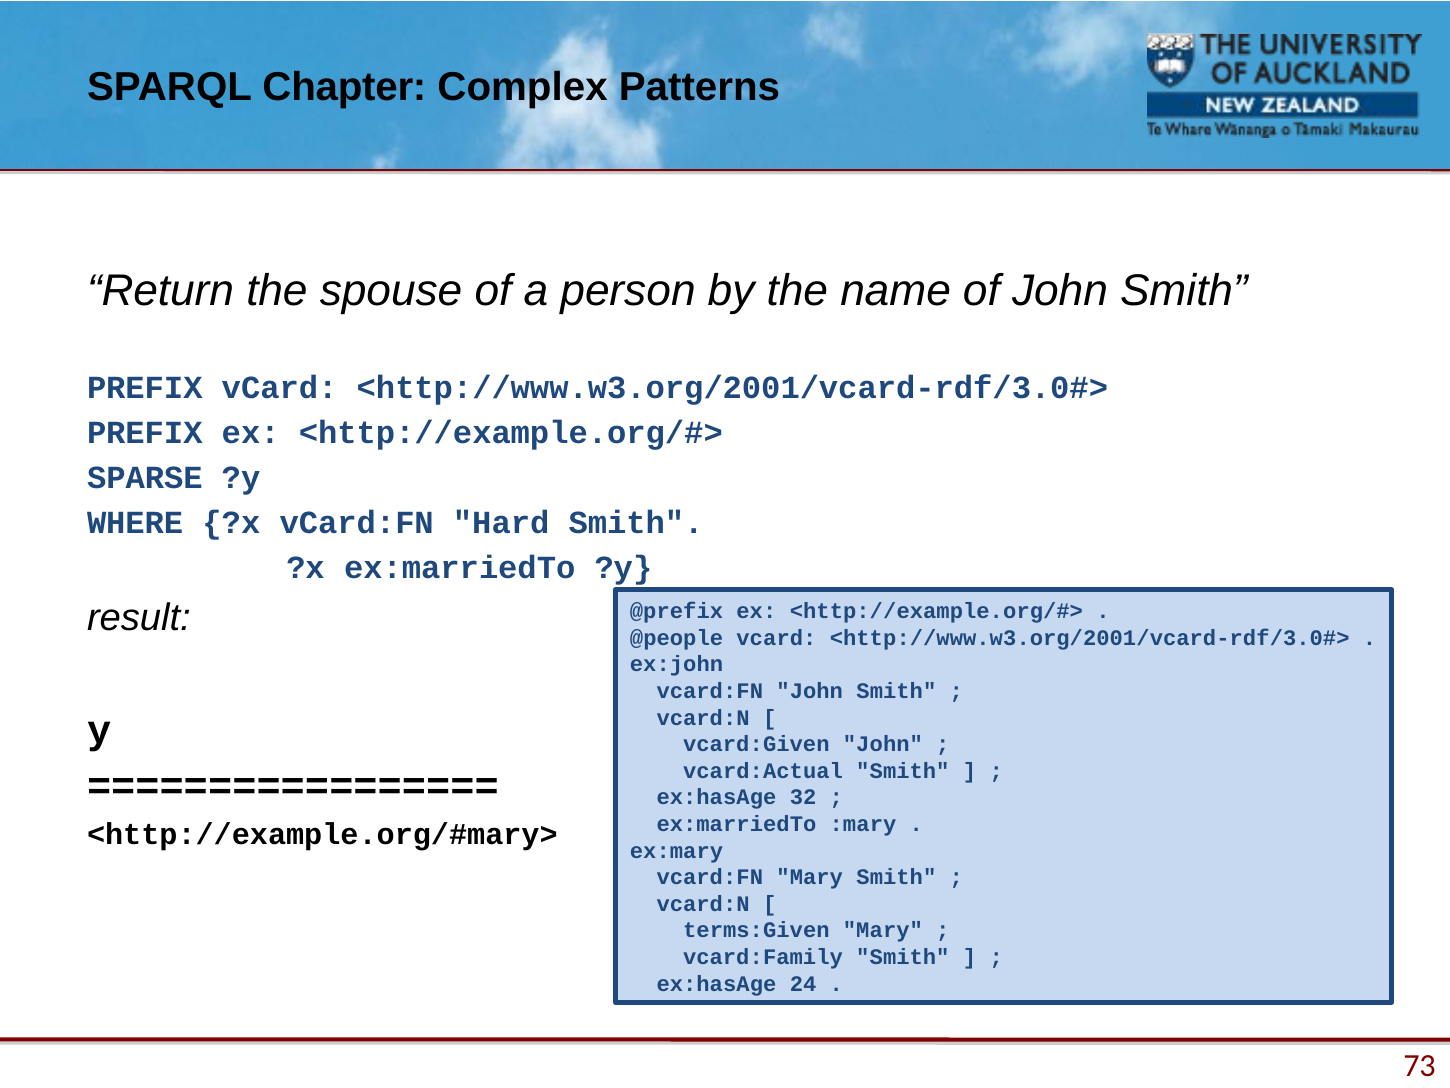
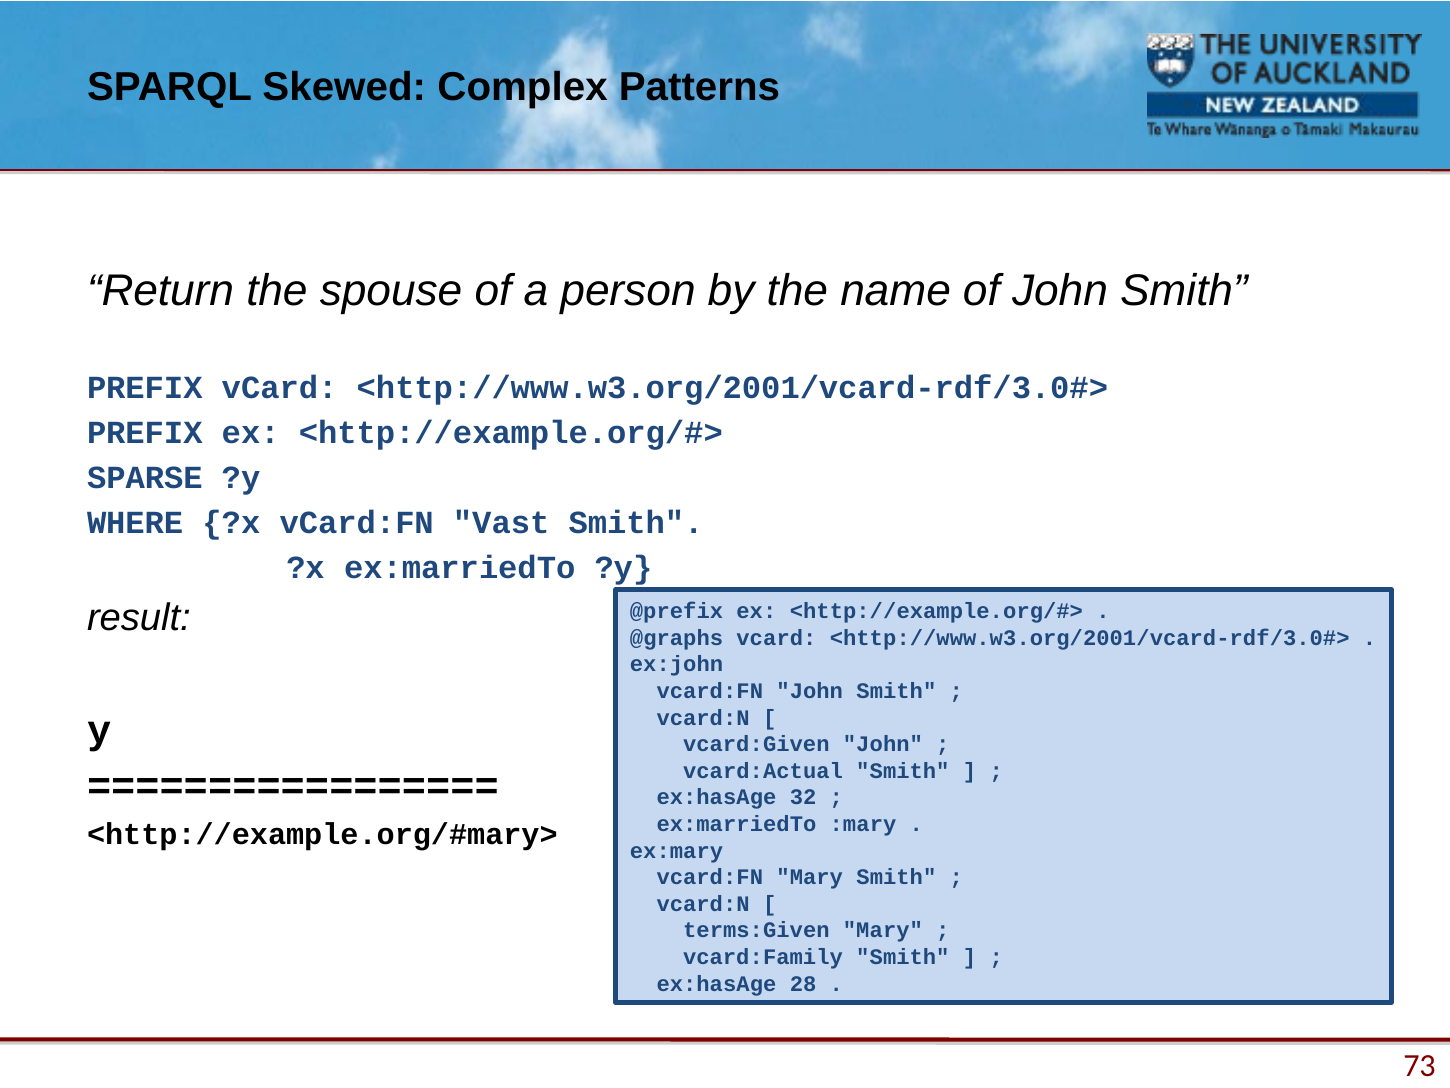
Chapter: Chapter -> Skewed
Hard: Hard -> Vast
@people: @people -> @graphs
24: 24 -> 28
